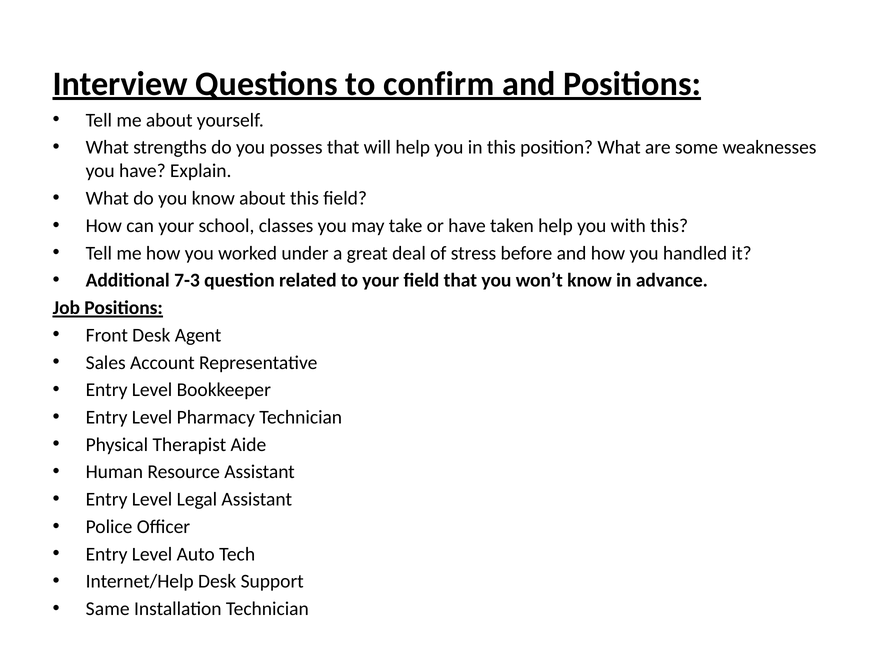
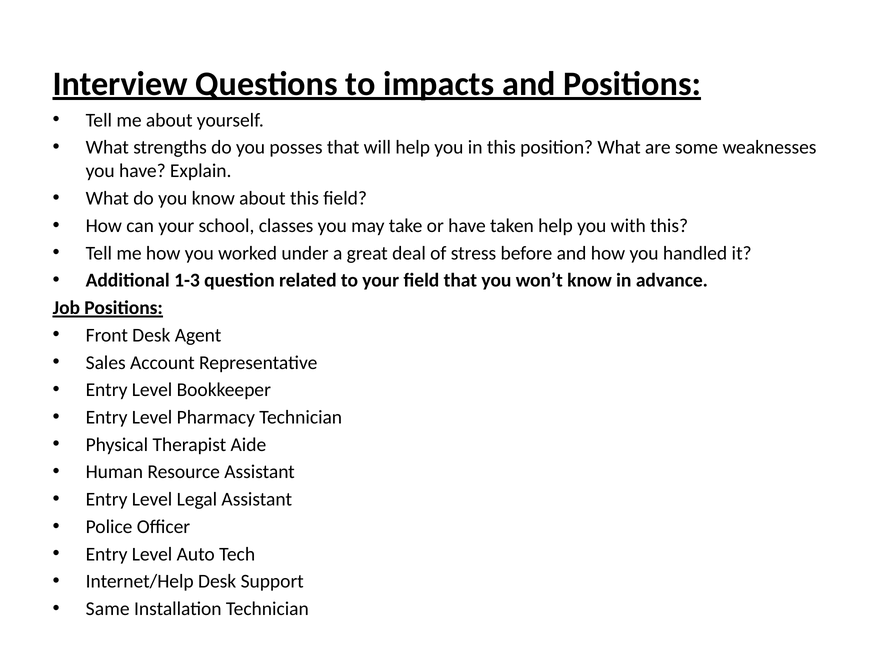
confirm: confirm -> impacts
7-3: 7-3 -> 1-3
